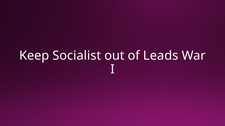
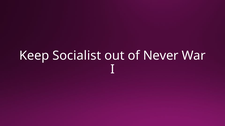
Leads: Leads -> Never
